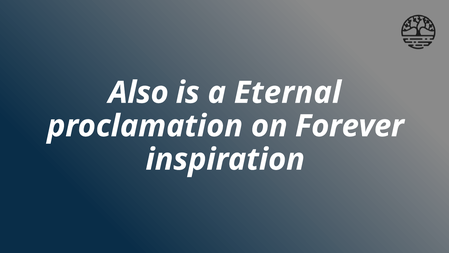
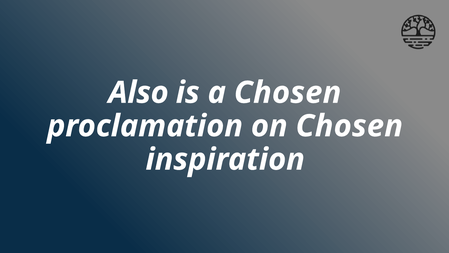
a Eternal: Eternal -> Chosen
on Forever: Forever -> Chosen
